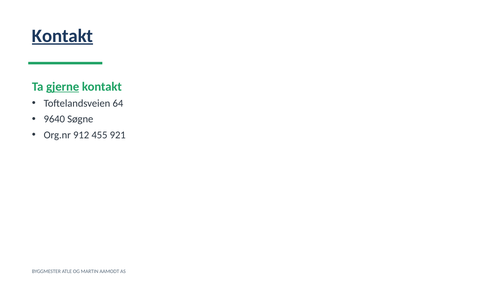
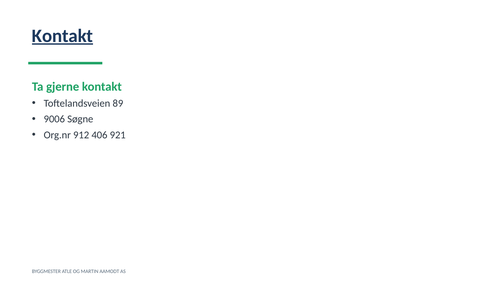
gjerne underline: present -> none
64: 64 -> 89
9640: 9640 -> 9006
455: 455 -> 406
